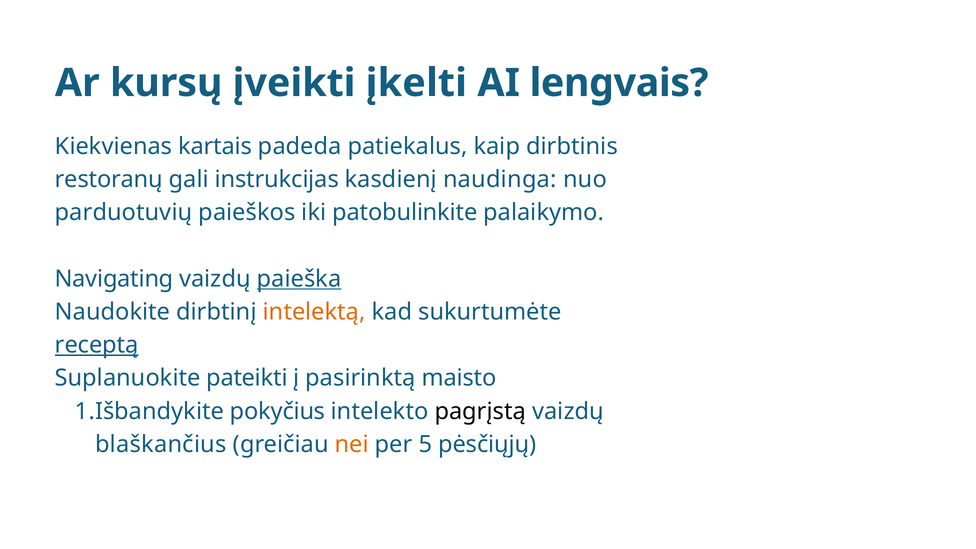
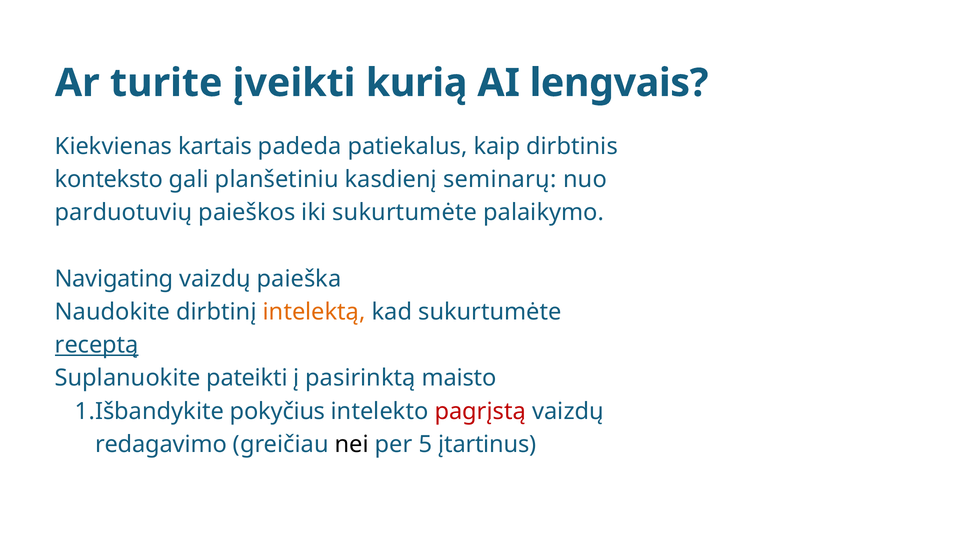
kursų: kursų -> turite
įkelti: įkelti -> kurią
restoranų: restoranų -> konteksto
instrukcijas: instrukcijas -> planšetiniu
naudinga: naudinga -> seminarų
iki patobulinkite: patobulinkite -> sukurtumėte
paieška underline: present -> none
pagrįstą colour: black -> red
blaškančius: blaškančius -> redagavimo
nei colour: orange -> black
pėsčiųjų: pėsčiųjų -> įtartinus
